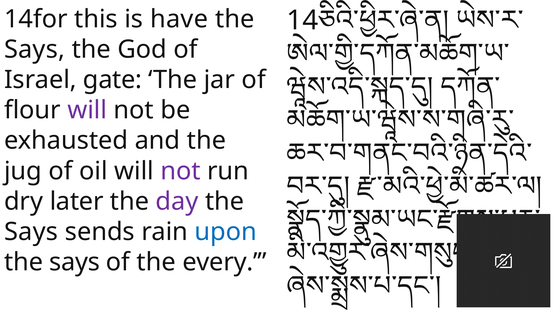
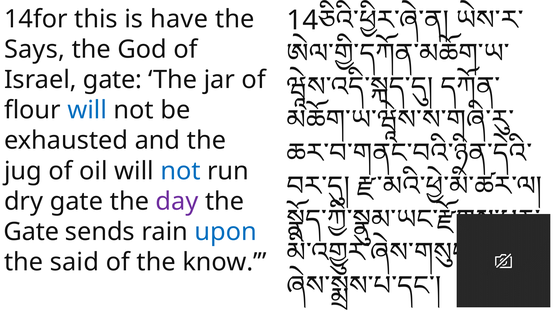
will at (87, 110) colour: purple -> blue
not at (180, 171) colour: purple -> blue
dry later: later -> gate
Says at (31, 232): Says -> Gate
says at (75, 263): says -> said
every: every -> know
